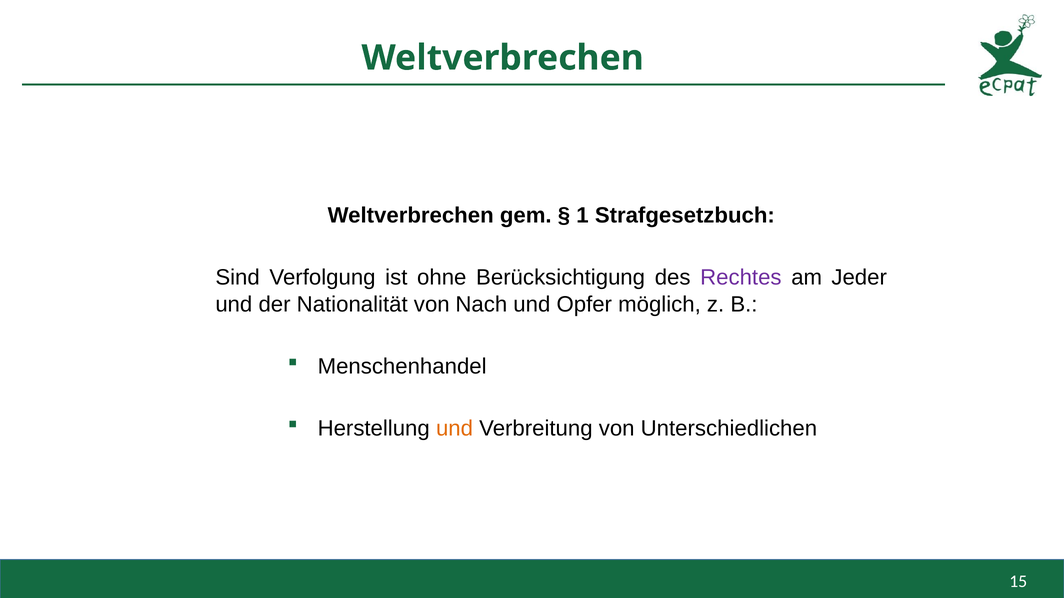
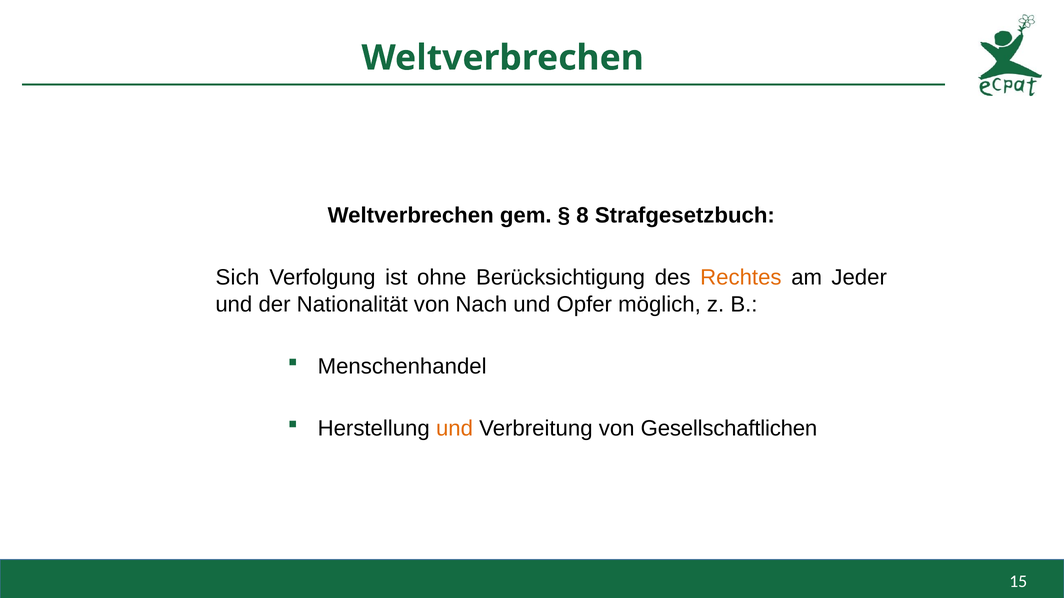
1: 1 -> 8
Sind: Sind -> Sich
Rechtes colour: purple -> orange
Unterschiedlichen: Unterschiedlichen -> Gesellschaftlichen
